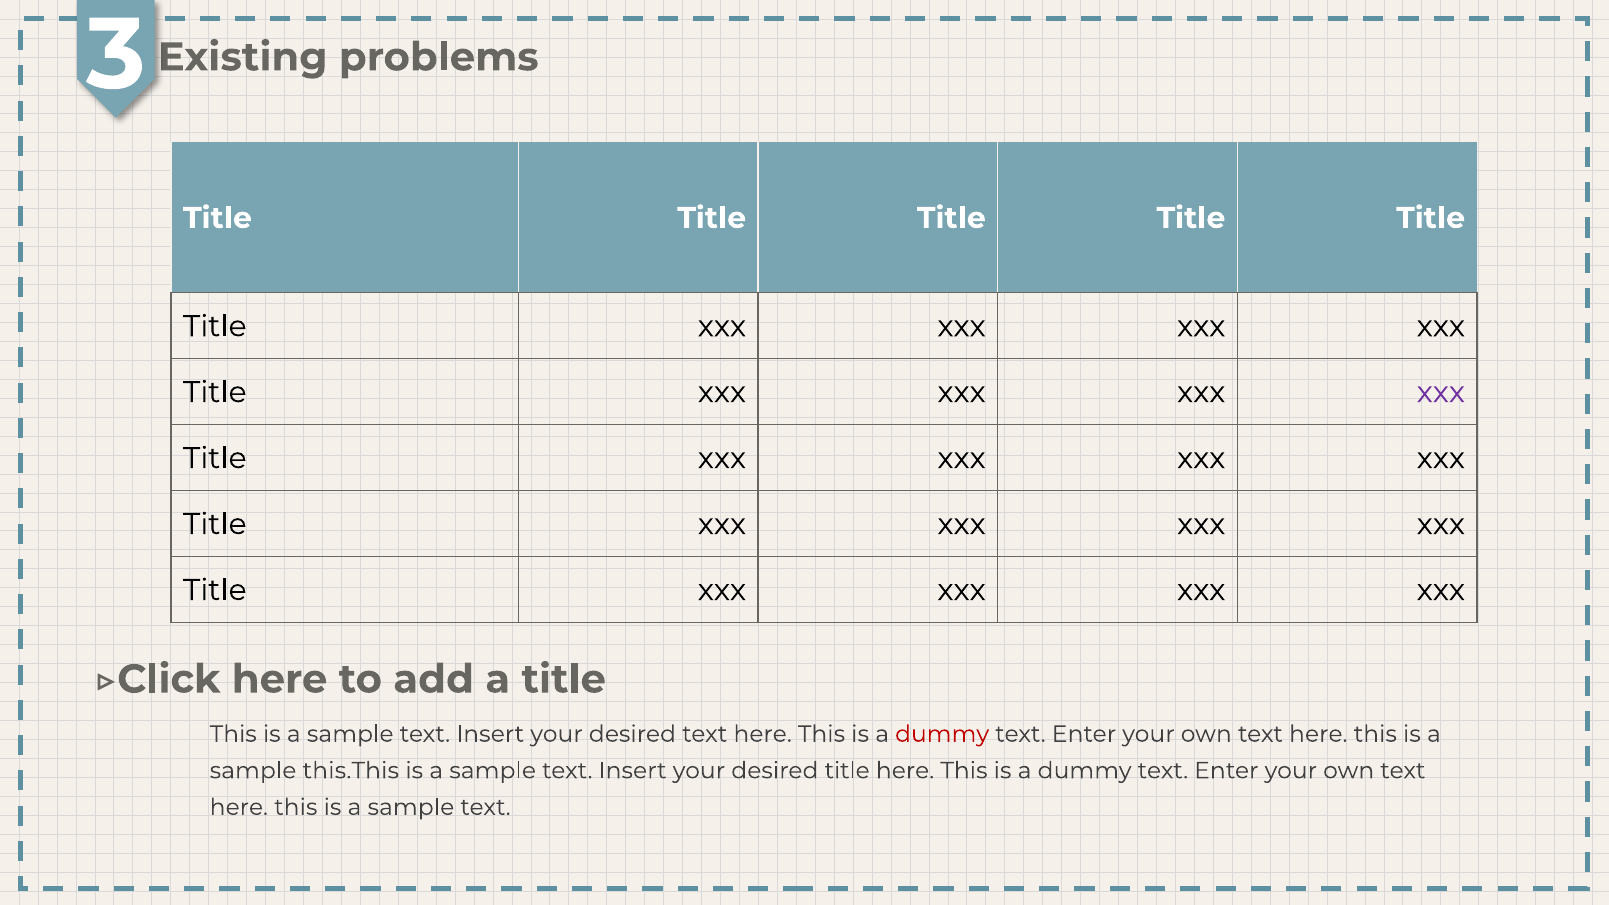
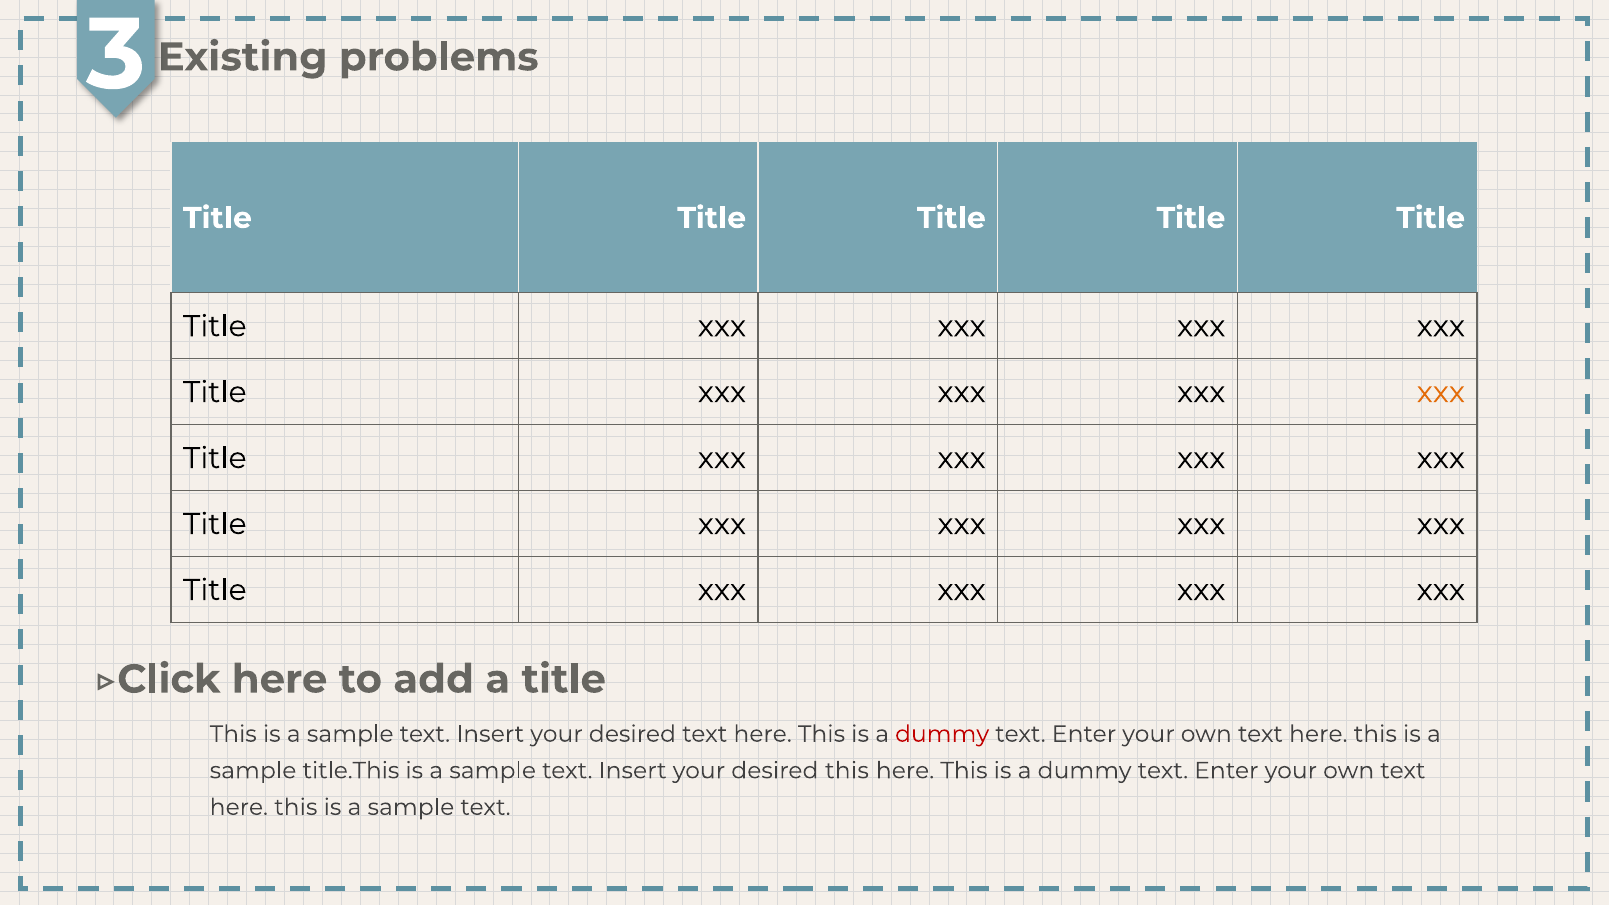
xxx at (1441, 392) colour: purple -> orange
this.This: this.This -> title.This
desired title: title -> this
